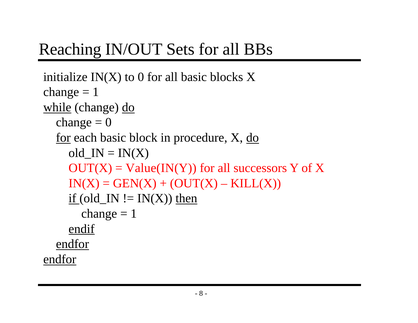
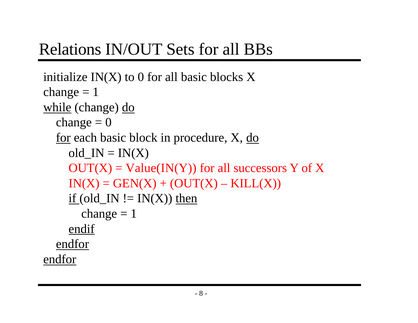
Reaching: Reaching -> Relations
